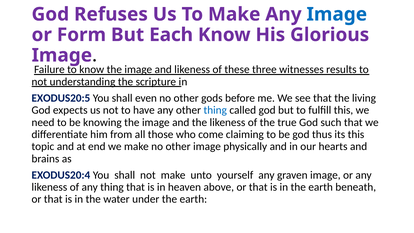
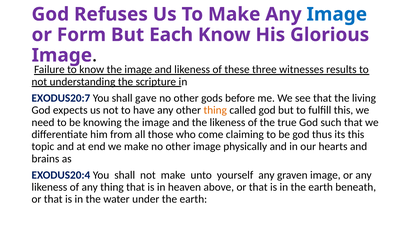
EXODUS20:5: EXODUS20:5 -> EXODUS20:7
even: even -> gave
thing at (215, 110) colour: blue -> orange
